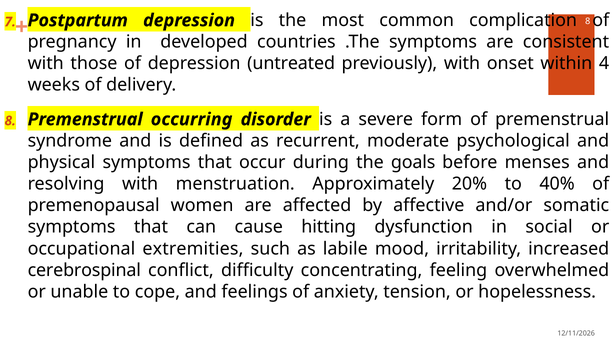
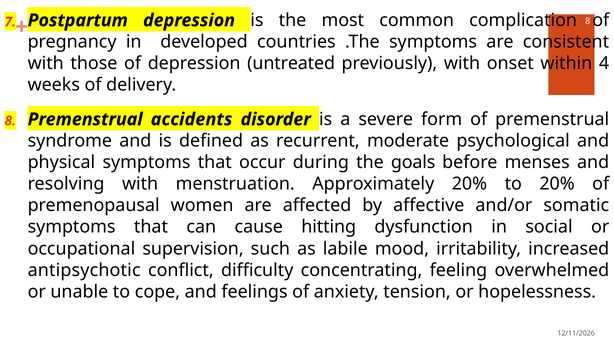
occurring: occurring -> accidents
to 40%: 40% -> 20%
extremities: extremities -> supervision
cerebrospinal: cerebrospinal -> antipsychotic
